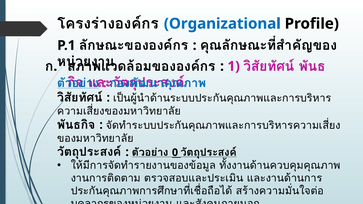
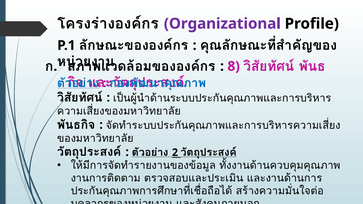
Organizational colour: blue -> purple
1: 1 -> 8
0: 0 -> 2
